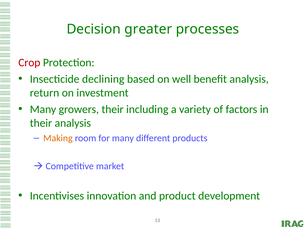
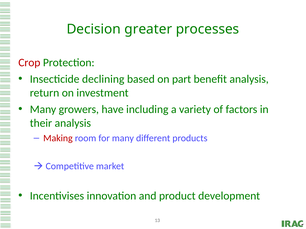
well: well -> part
growers their: their -> have
Making colour: orange -> red
